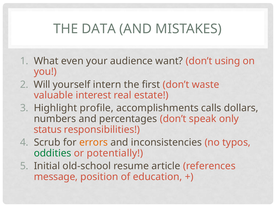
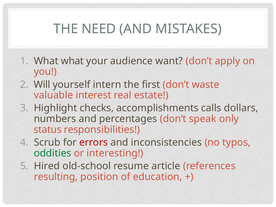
DATA: DATA -> NEED
What even: even -> what
using: using -> apply
profile: profile -> checks
errors colour: orange -> red
potentially: potentially -> interesting
Initial: Initial -> Hired
message: message -> resulting
